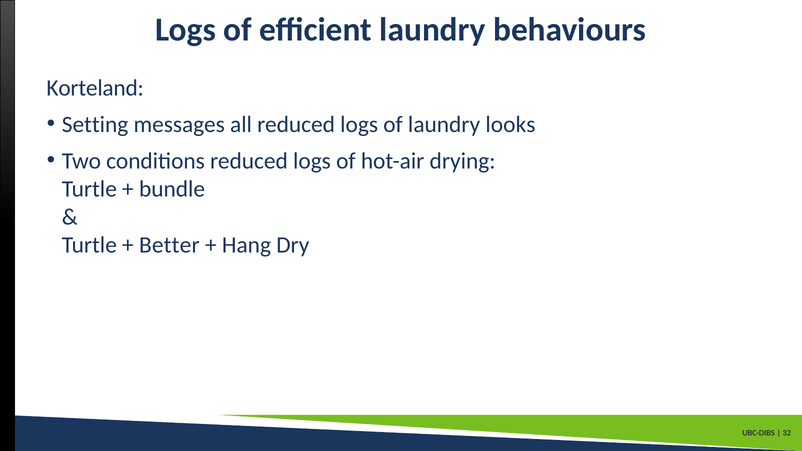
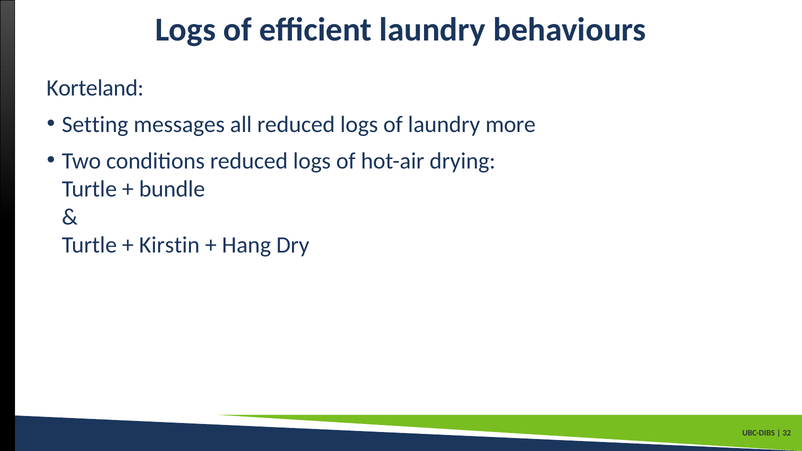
looks: looks -> more
Better: Better -> Kirstin
